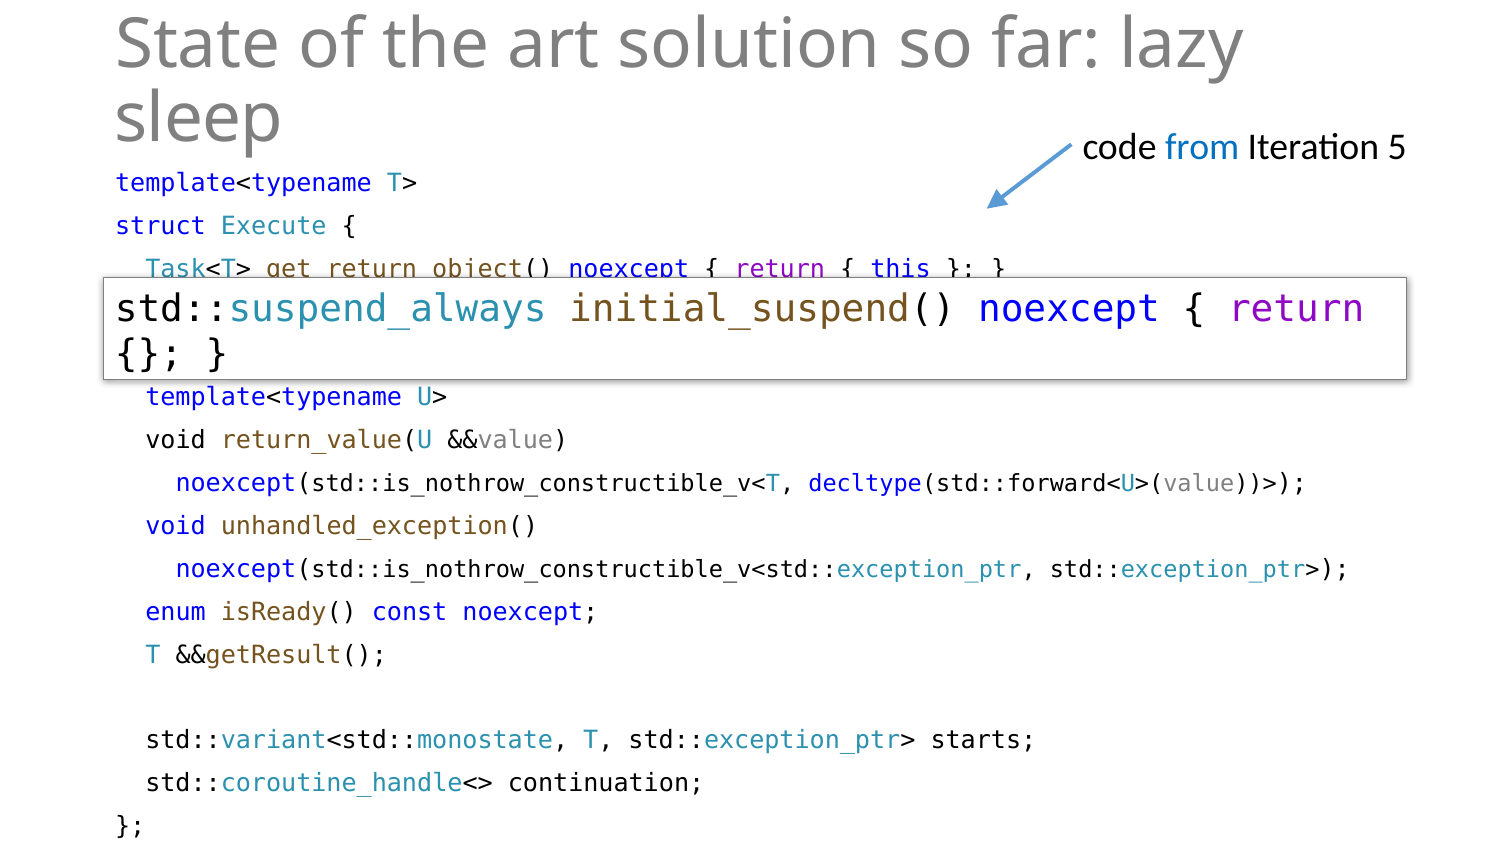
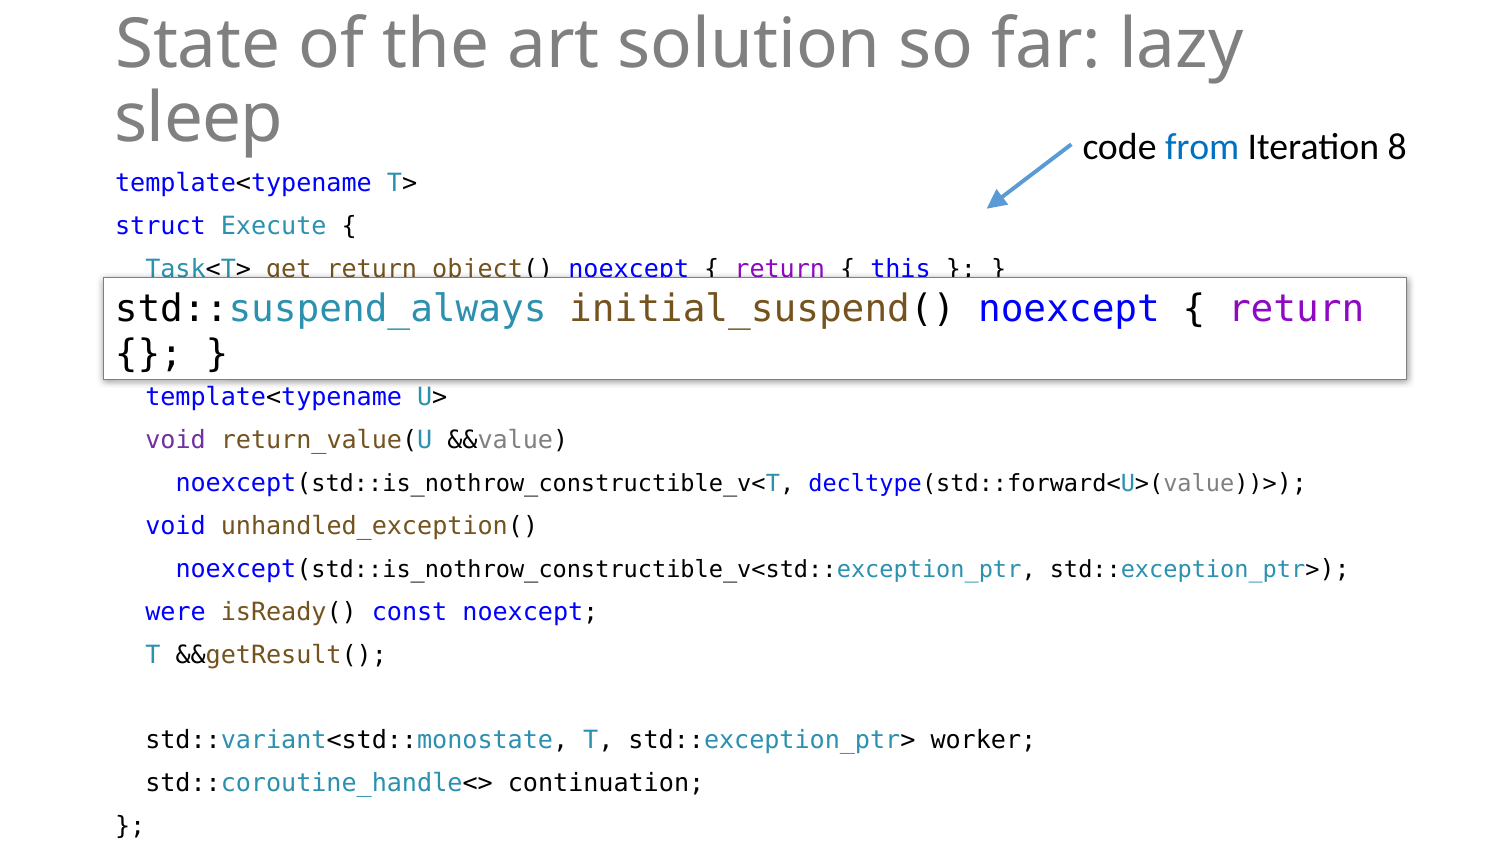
5: 5 -> 8
void at (176, 441) colour: black -> purple
enum: enum -> were
starts: starts -> worker
